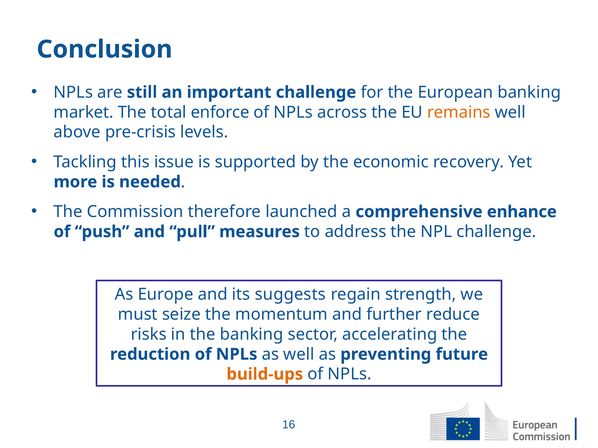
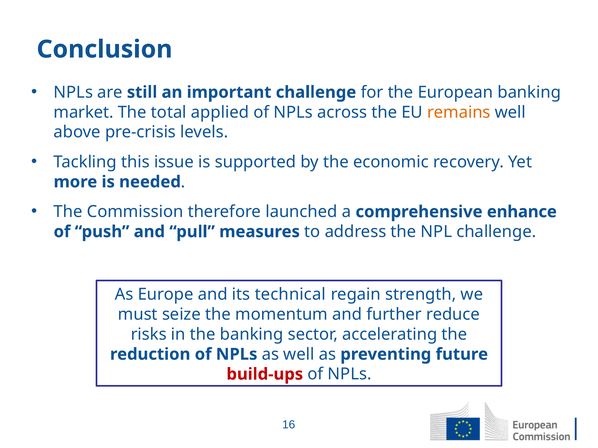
enforce: enforce -> applied
suggests: suggests -> technical
build-ups colour: orange -> red
